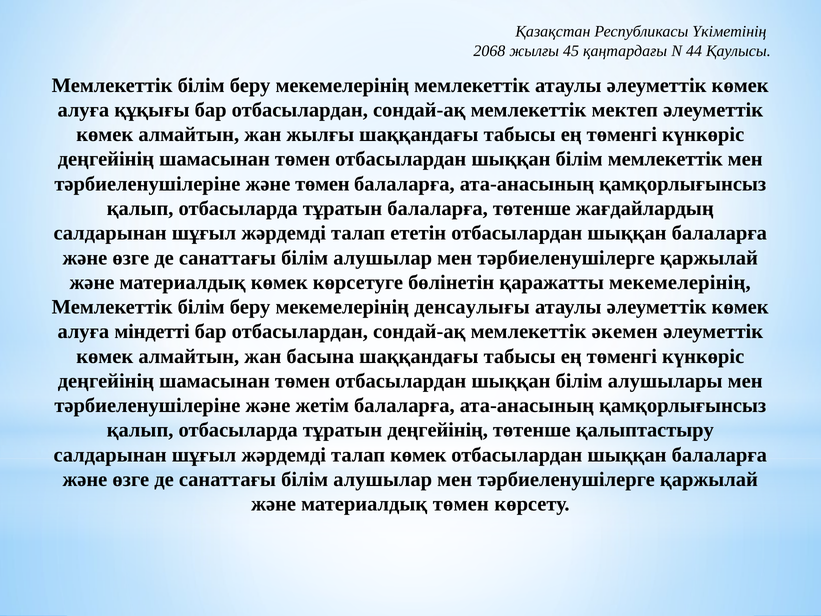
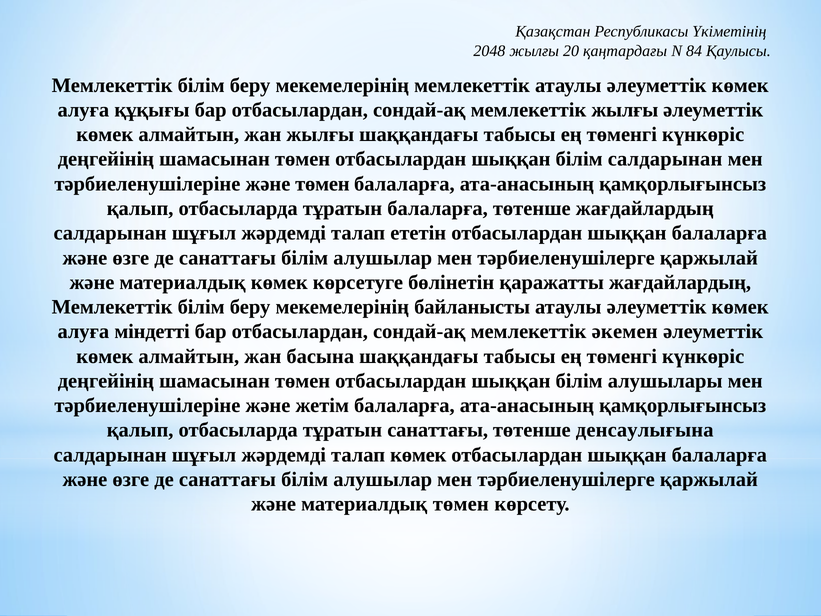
2068: 2068 -> 2048
45: 45 -> 20
44: 44 -> 84
мемлекеттік мектеп: мектеп -> жылғы
білім мемлекеттік: мемлекеттік -> салдарынан
қаражатты мекемелерінің: мекемелерінің -> жағдайлардың
денсаулығы: денсаулығы -> байланысты
тұратын деңгейінің: деңгейінің -> санаттағы
қалыптастыру: қалыптастыру -> денсаулығына
